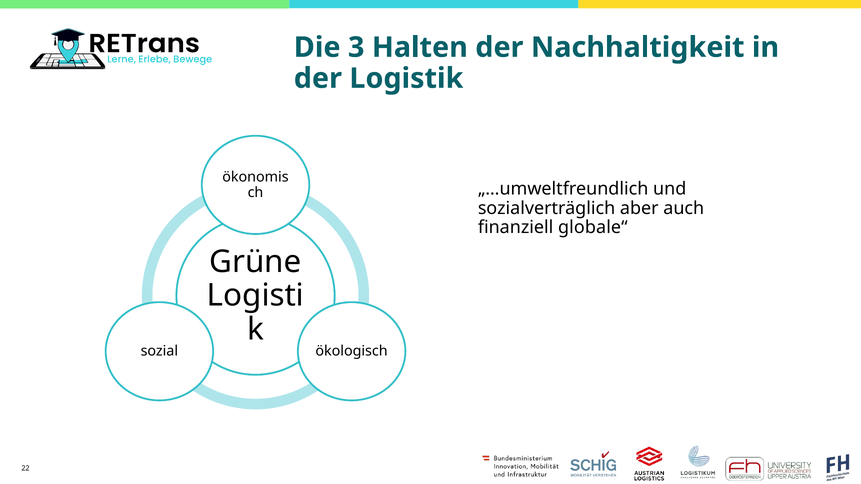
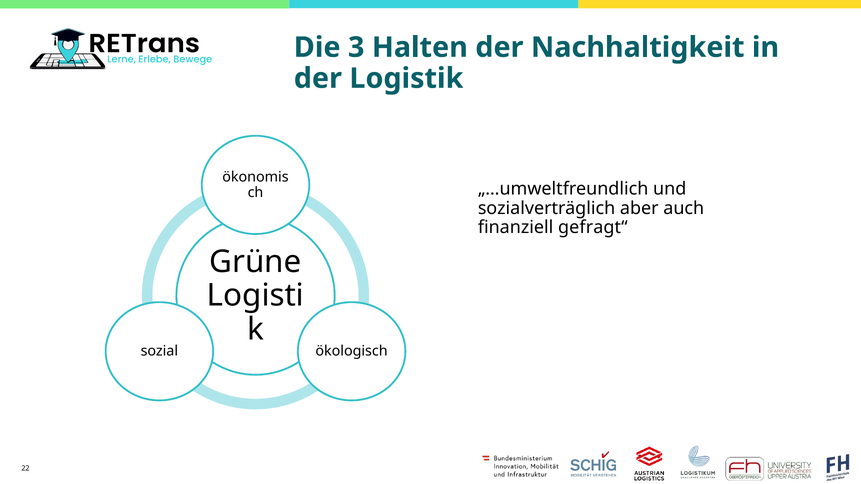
globale“: globale“ -> gefragt“
